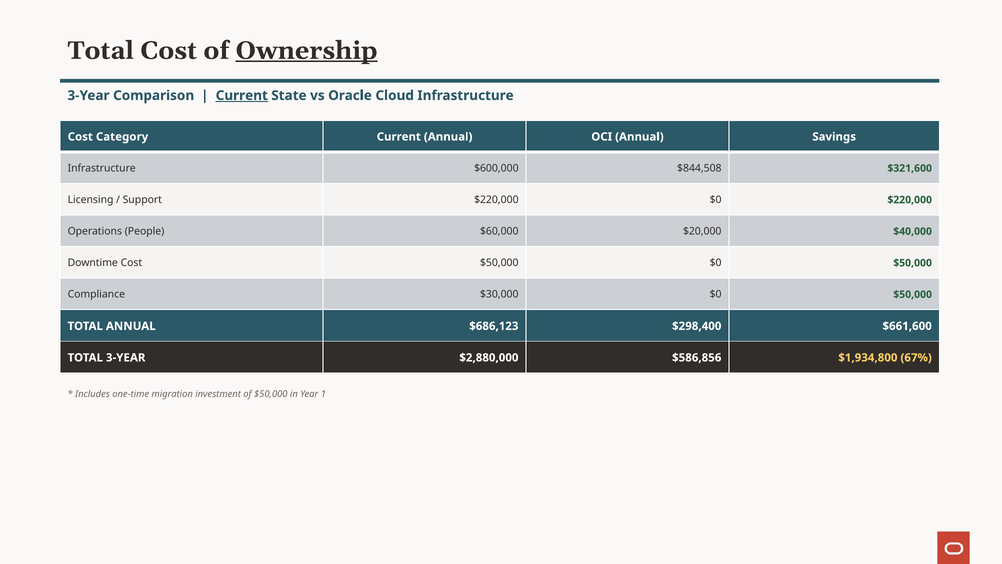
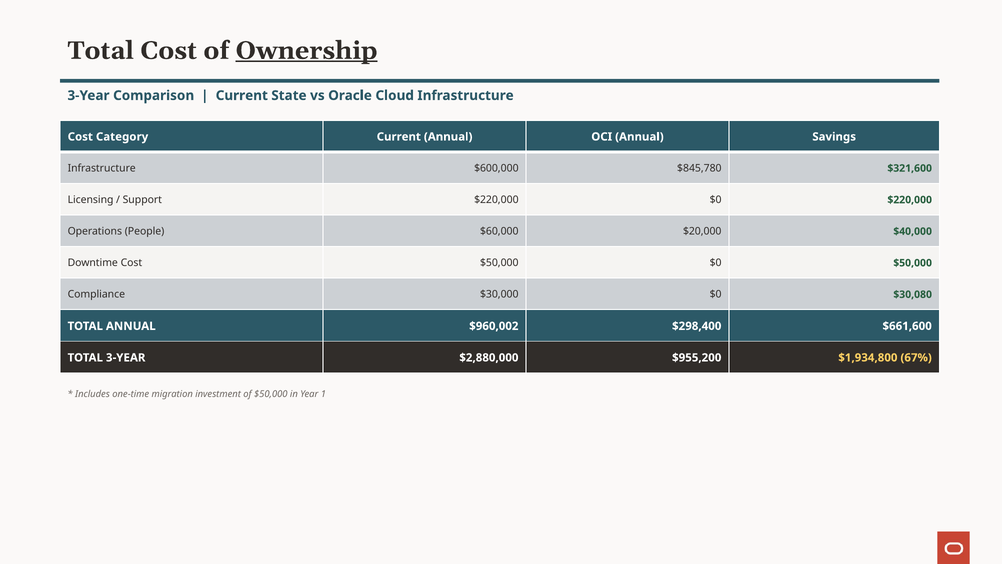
Current at (242, 95) underline: present -> none
$844,508: $844,508 -> $845,780
$30,000 $0 $50,000: $50,000 -> $30,080
$686,123: $686,123 -> $960,002
$586,856: $586,856 -> $955,200
